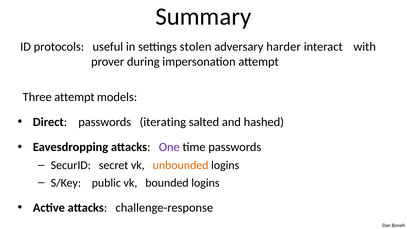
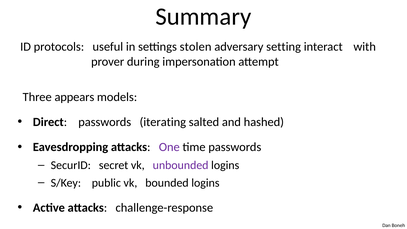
harder: harder -> setting
Three attempt: attempt -> appears
unbounded colour: orange -> purple
